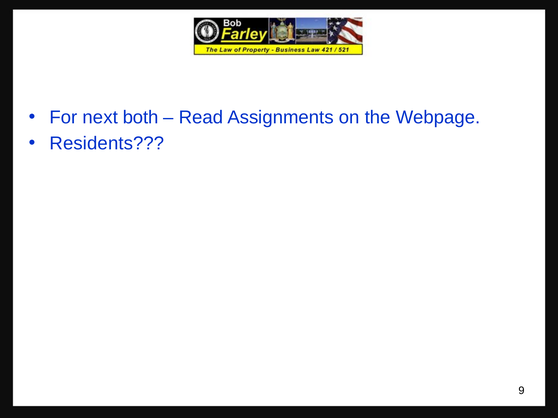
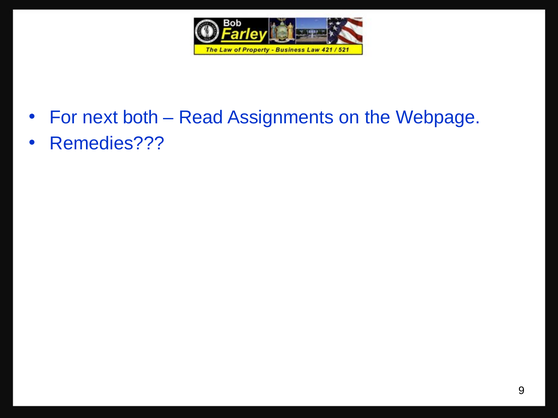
Residents: Residents -> Remedies
